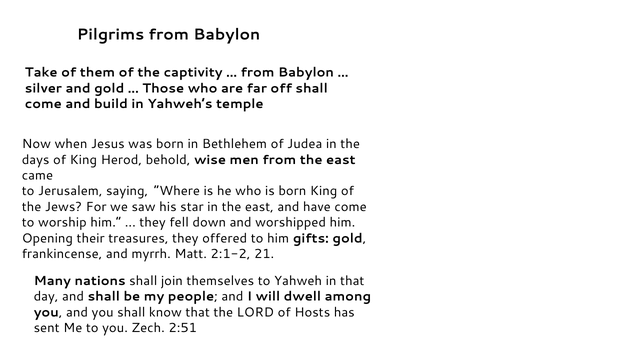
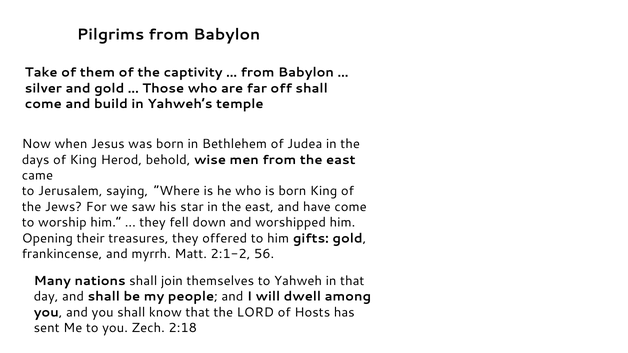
21: 21 -> 56
2:51: 2:51 -> 2:18
